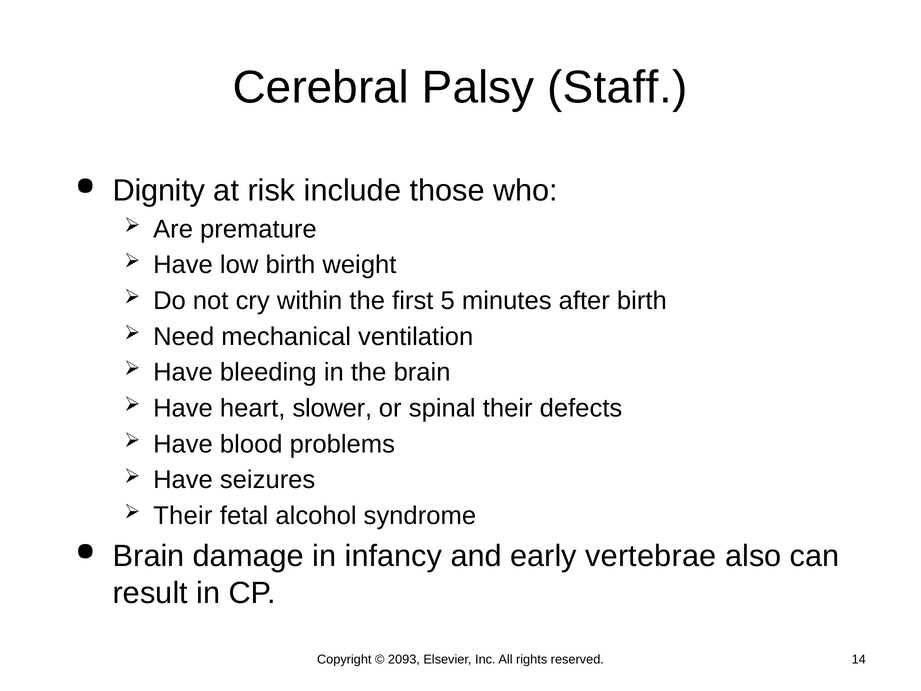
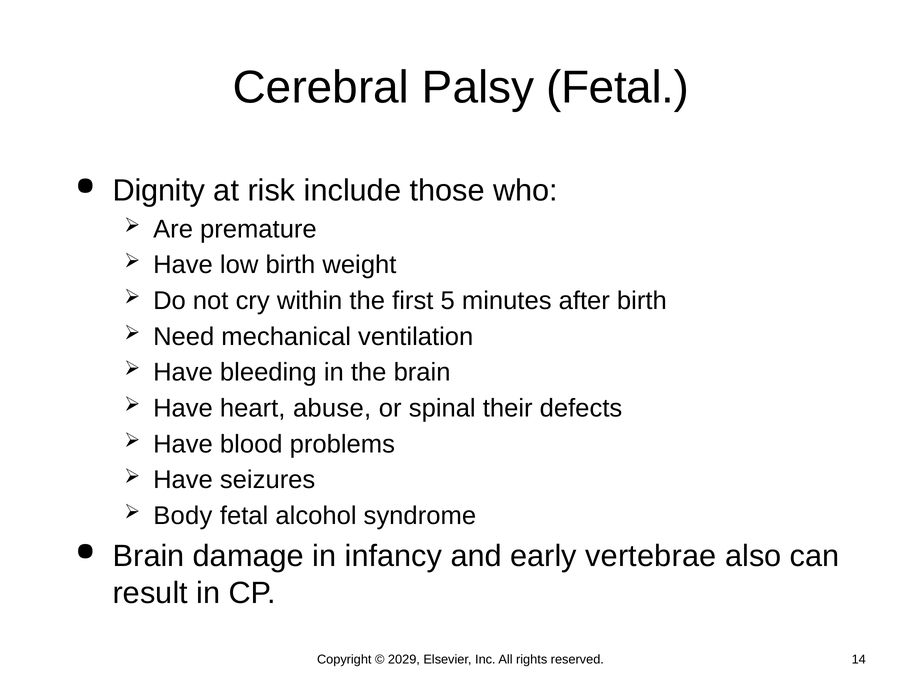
Palsy Staff: Staff -> Fetal
slower: slower -> abuse
Their at (183, 516): Their -> Body
2093: 2093 -> 2029
